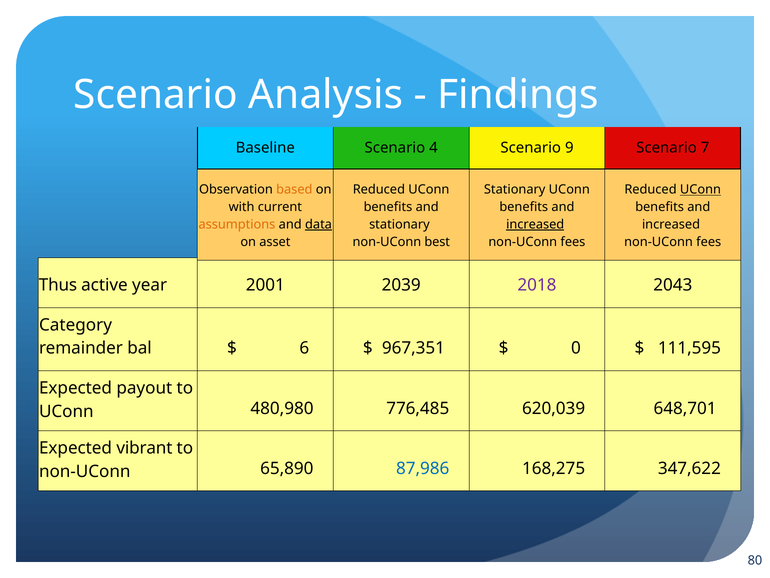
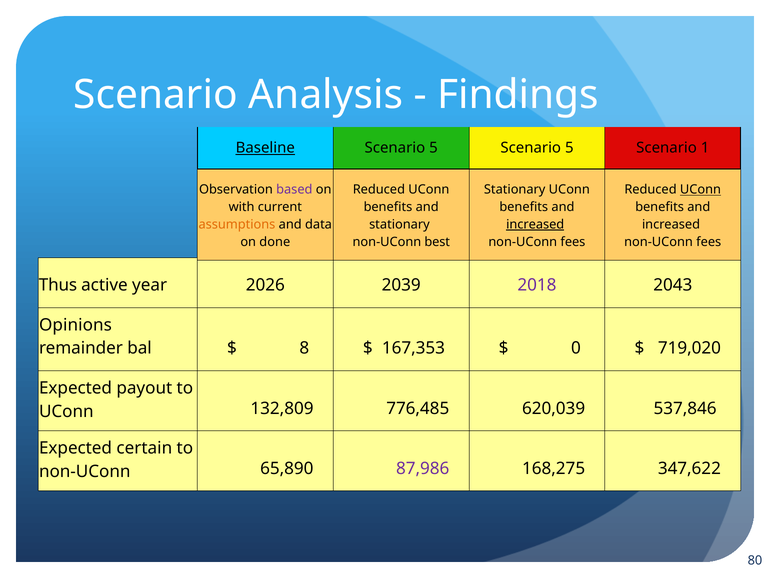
Baseline underline: none -> present
4 at (434, 148): 4 -> 5
9 at (569, 148): 9 -> 5
7: 7 -> 1
based colour: orange -> purple
data underline: present -> none
asset: asset -> done
2001: 2001 -> 2026
Category: Category -> Opinions
6: 6 -> 8
967,351: 967,351 -> 167,353
111,595: 111,595 -> 719,020
480,980: 480,980 -> 132,809
648,701: 648,701 -> 537,846
vibrant: vibrant -> certain
87,986 colour: blue -> purple
